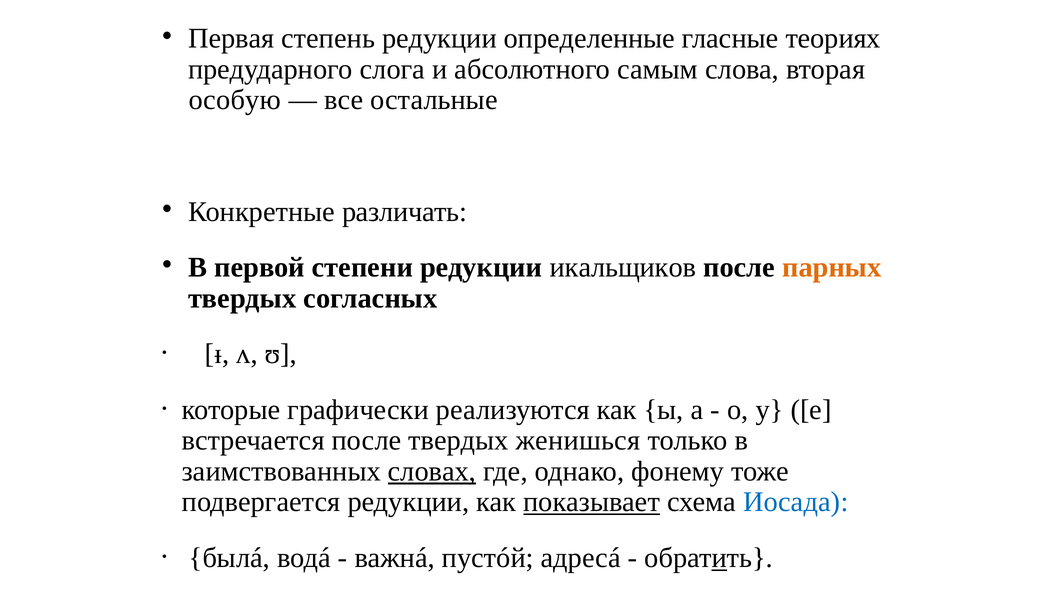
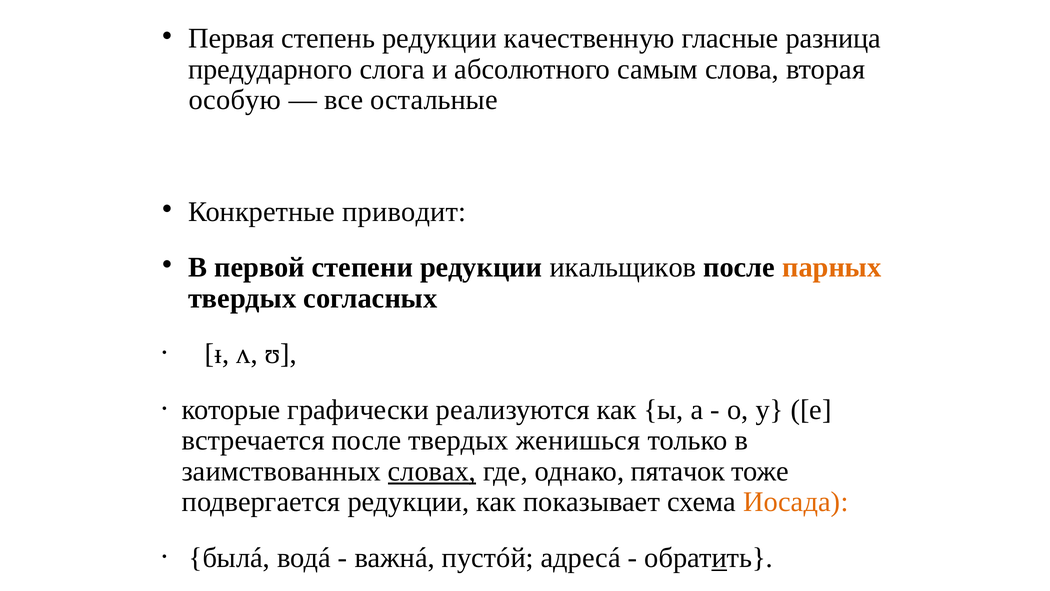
определенные: определенные -> качественную
теориях: теориях -> разница
различать: различать -> приводит
фонему: фонему -> пятачок
показывает underline: present -> none
Иосада colour: blue -> orange
